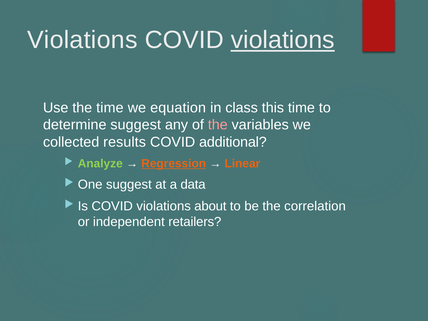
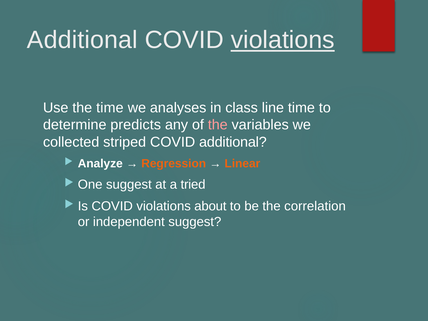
Violations at (82, 40): Violations -> Additional
equation: equation -> analyses
this: this -> line
determine suggest: suggest -> predicts
results: results -> striped
Analyze colour: light green -> white
Regression underline: present -> none
data: data -> tried
independent retailers: retailers -> suggest
